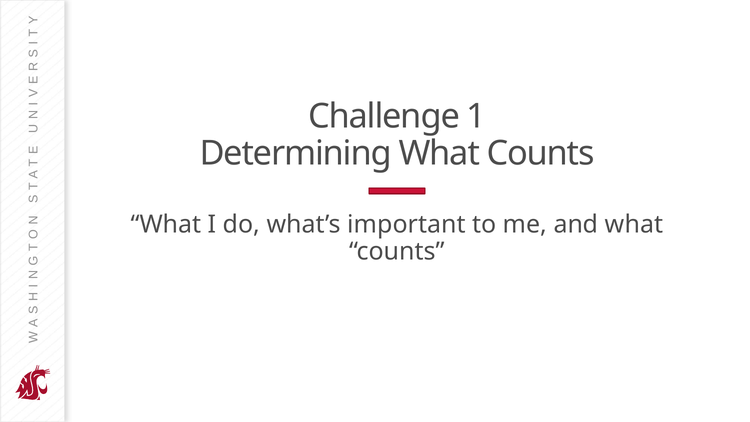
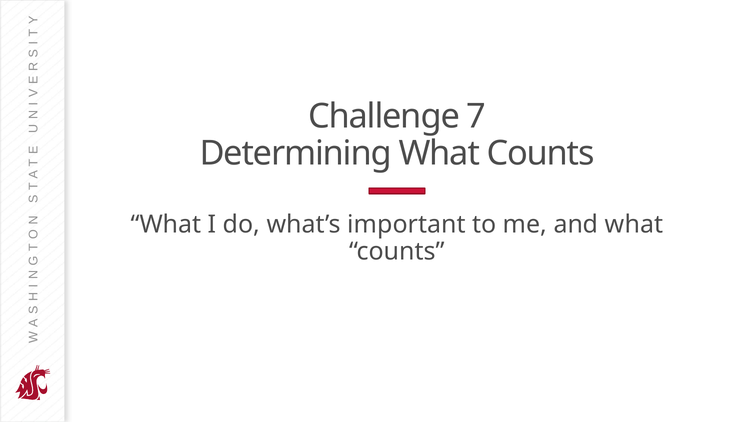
1: 1 -> 7
